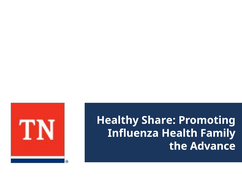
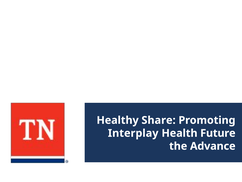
Influenza: Influenza -> Interplay
Family: Family -> Future
